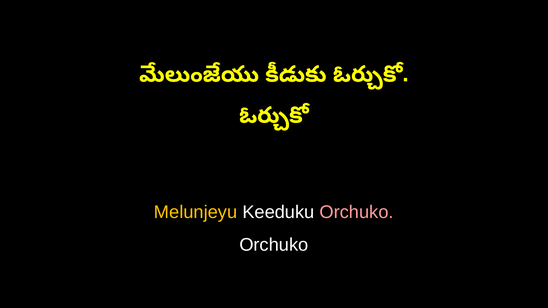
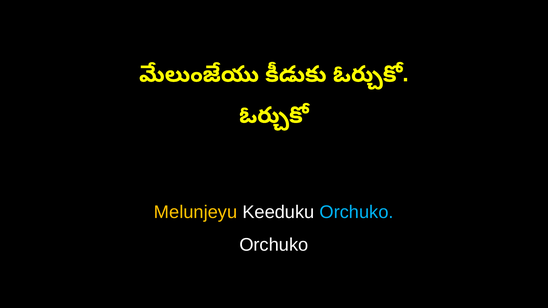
Orchuko at (357, 212) colour: pink -> light blue
